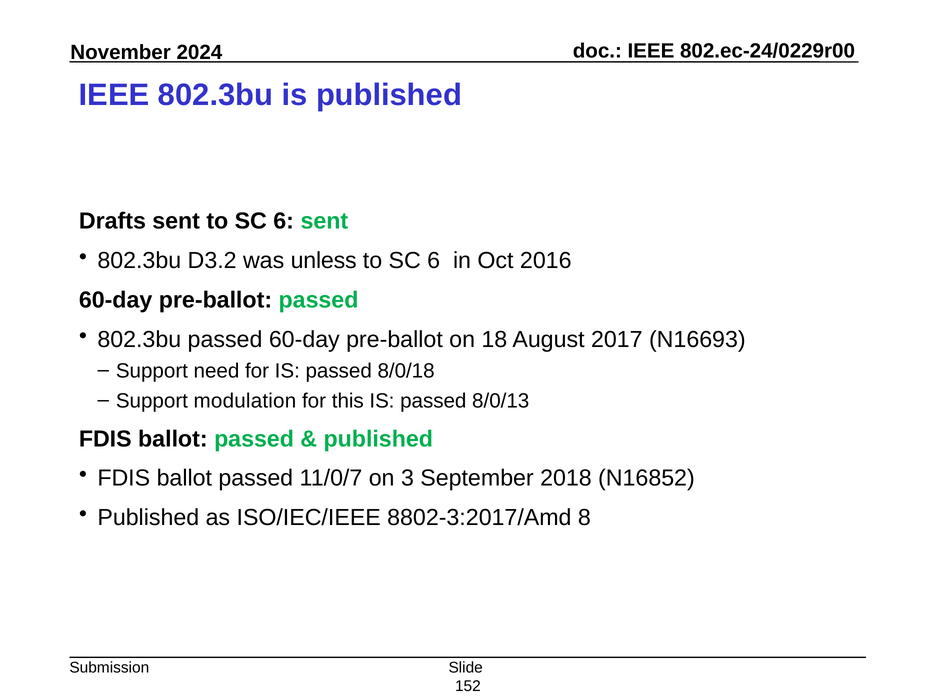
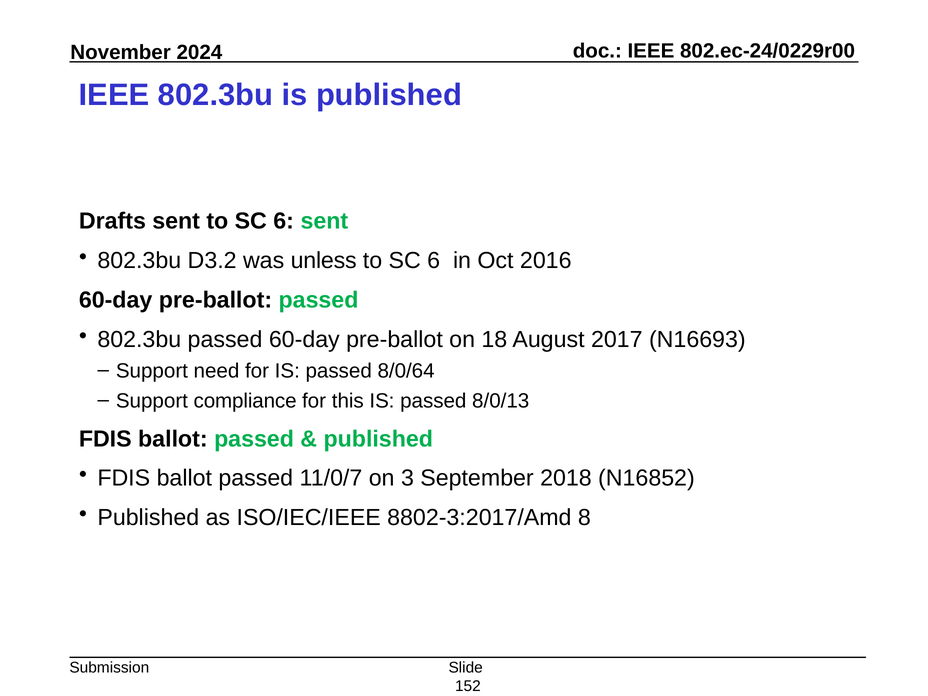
8/0/18: 8/0/18 -> 8/0/64
modulation: modulation -> compliance
